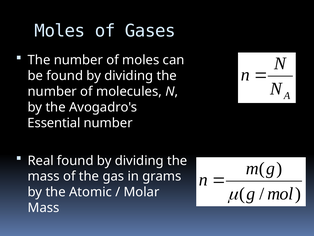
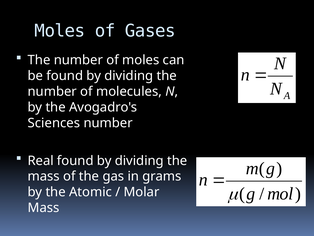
Essential: Essential -> Sciences
